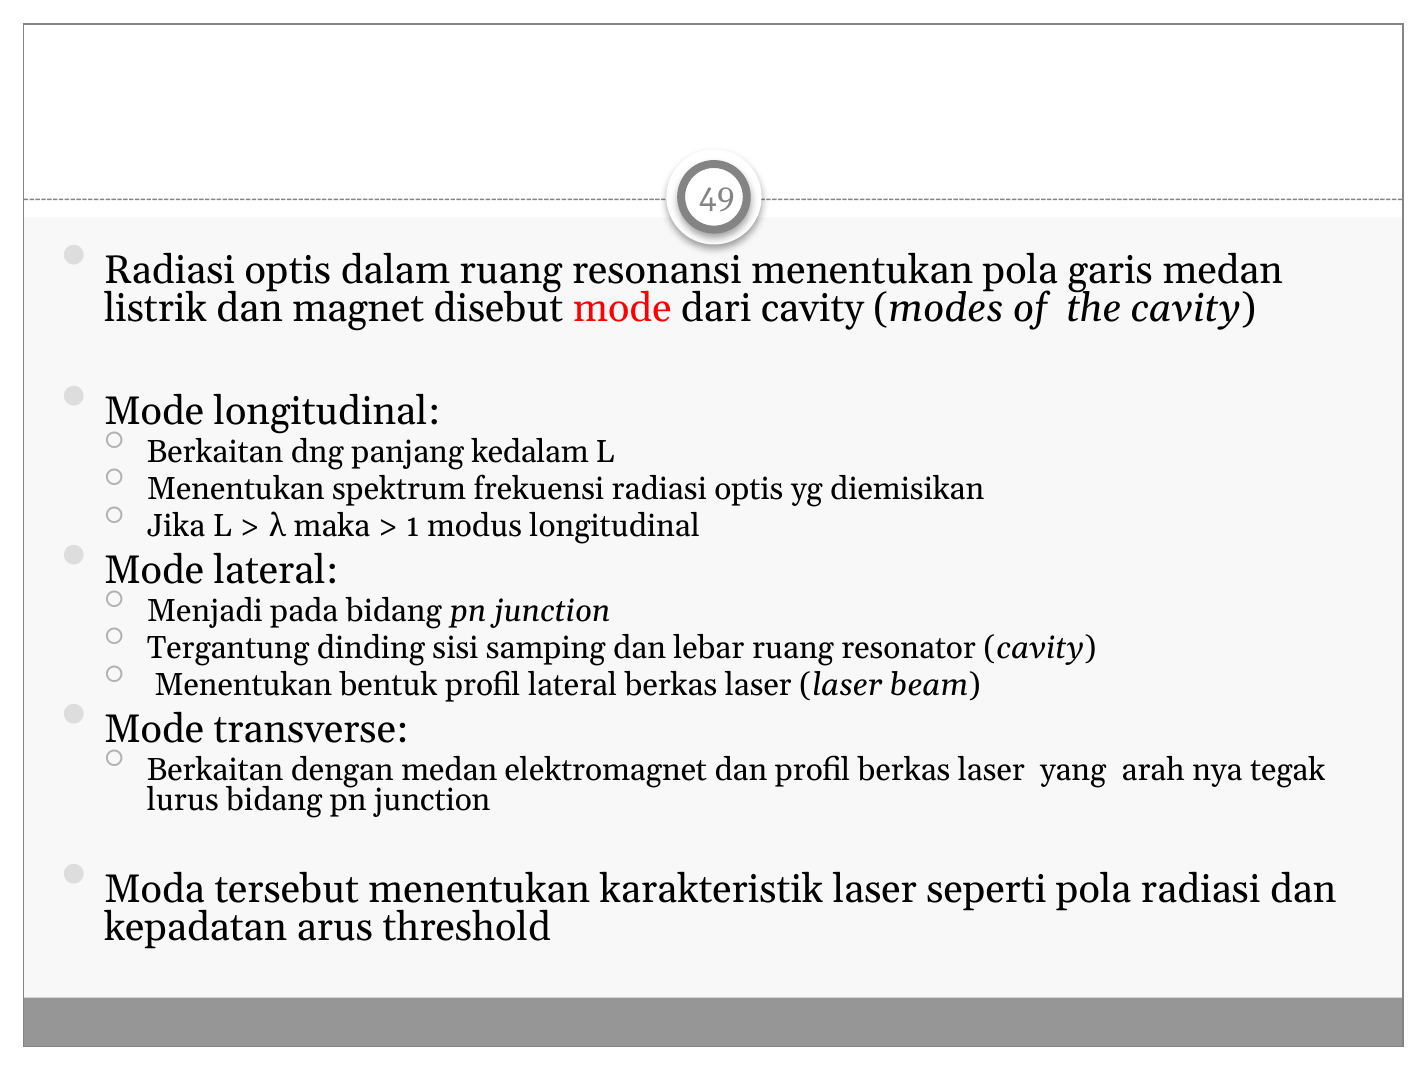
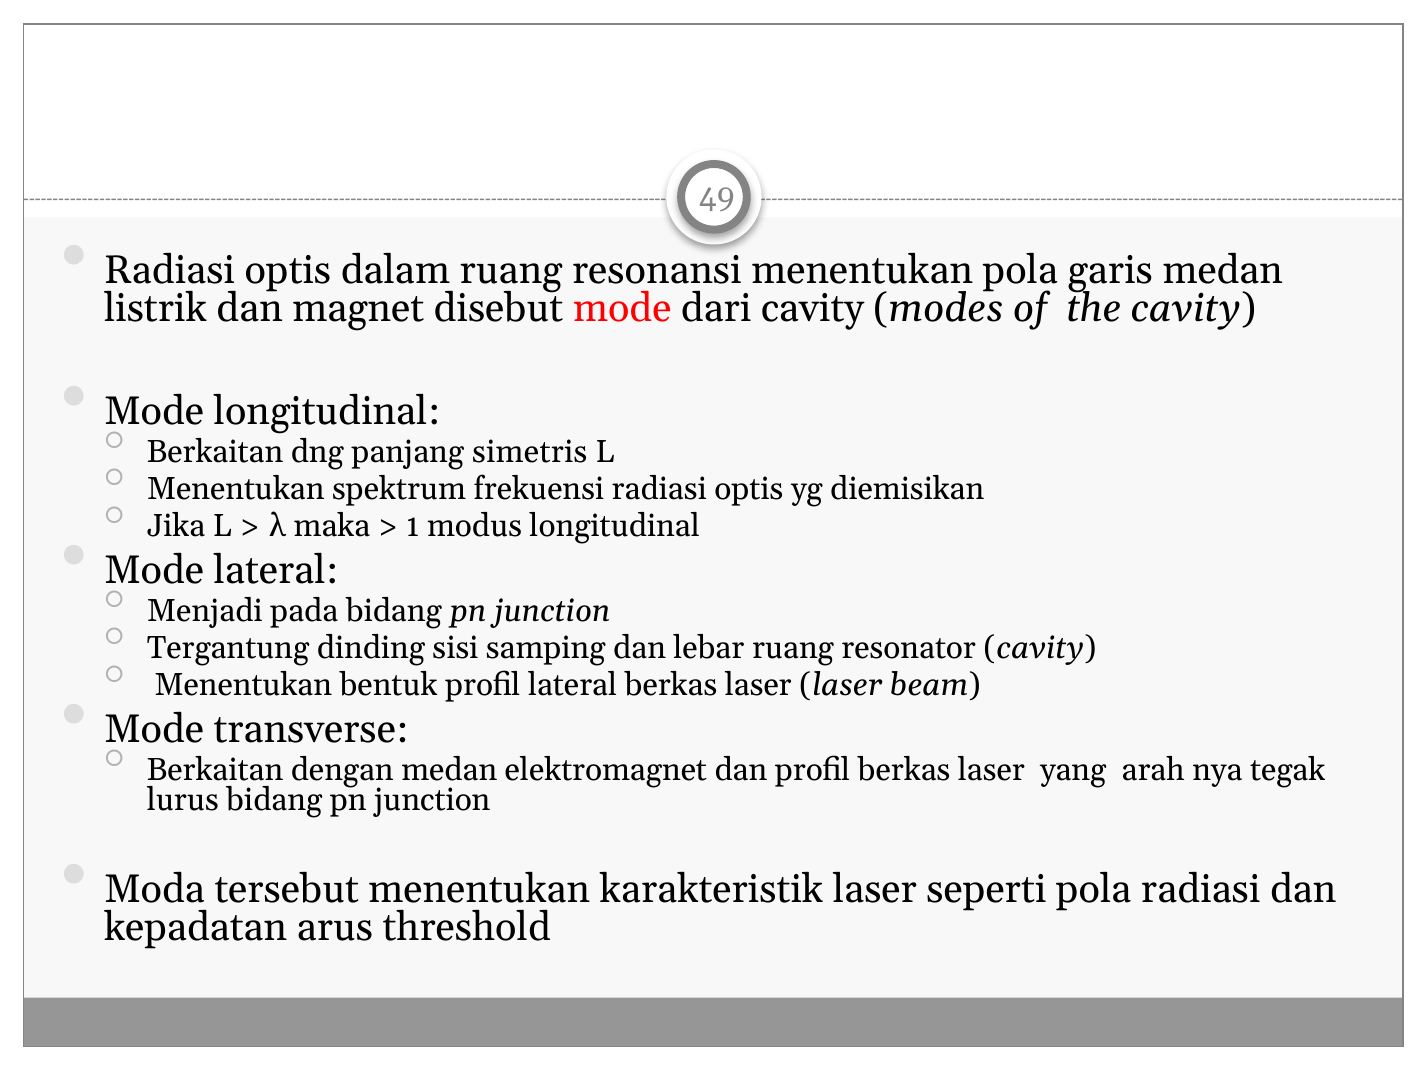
kedalam: kedalam -> simetris
